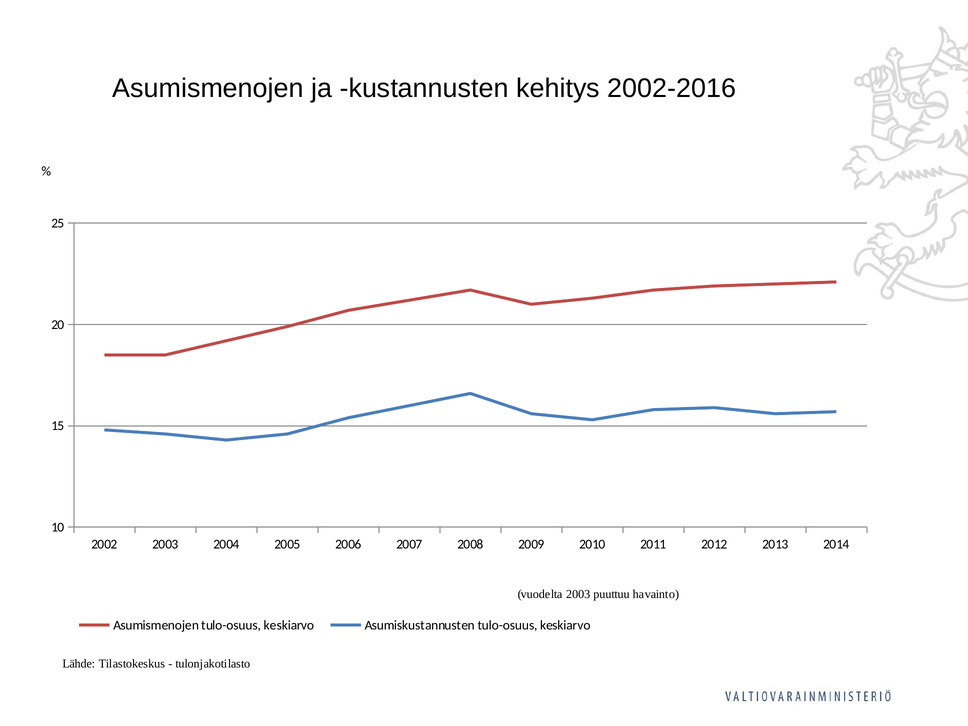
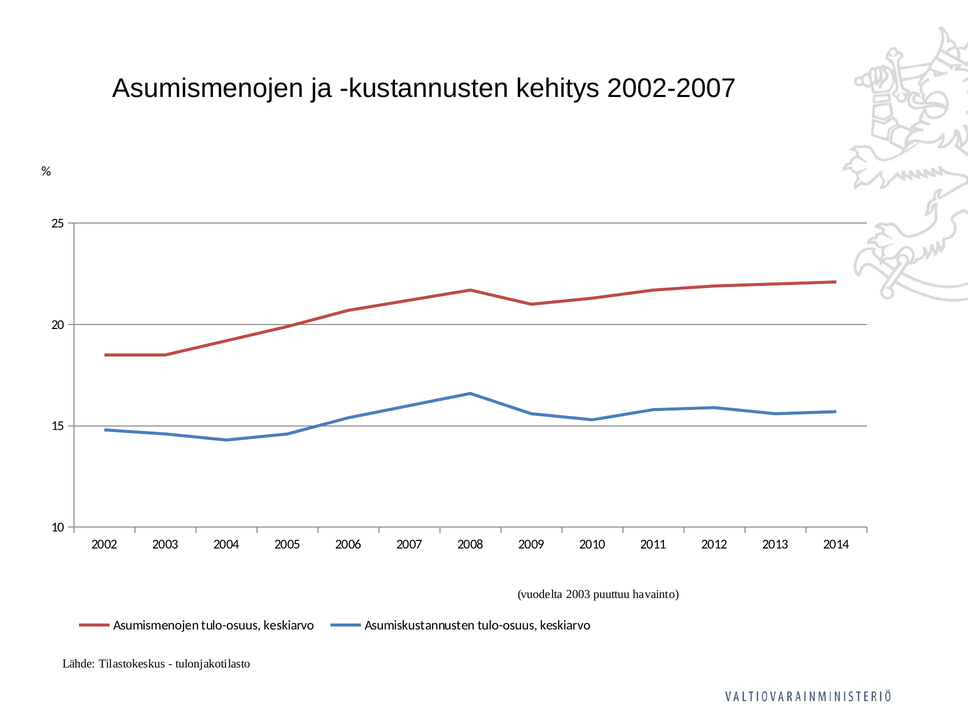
2002-2016: 2002-2016 -> 2002-2007
